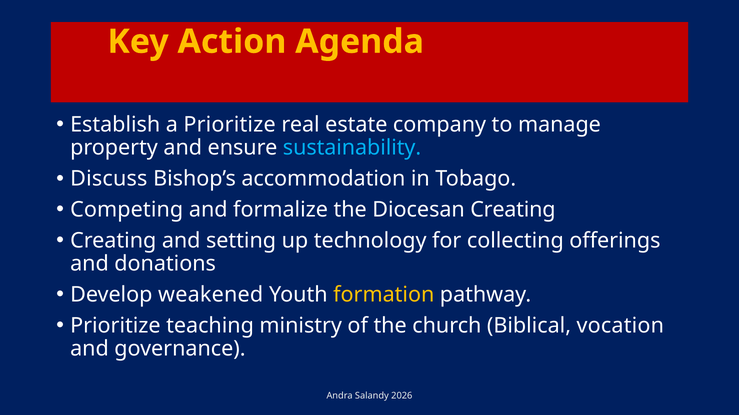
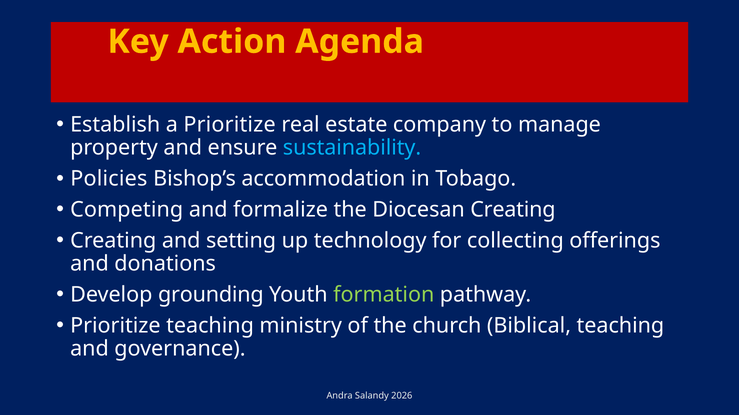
Discuss: Discuss -> Policies
weakened: weakened -> grounding
formation colour: yellow -> light green
Biblical vocation: vocation -> teaching
